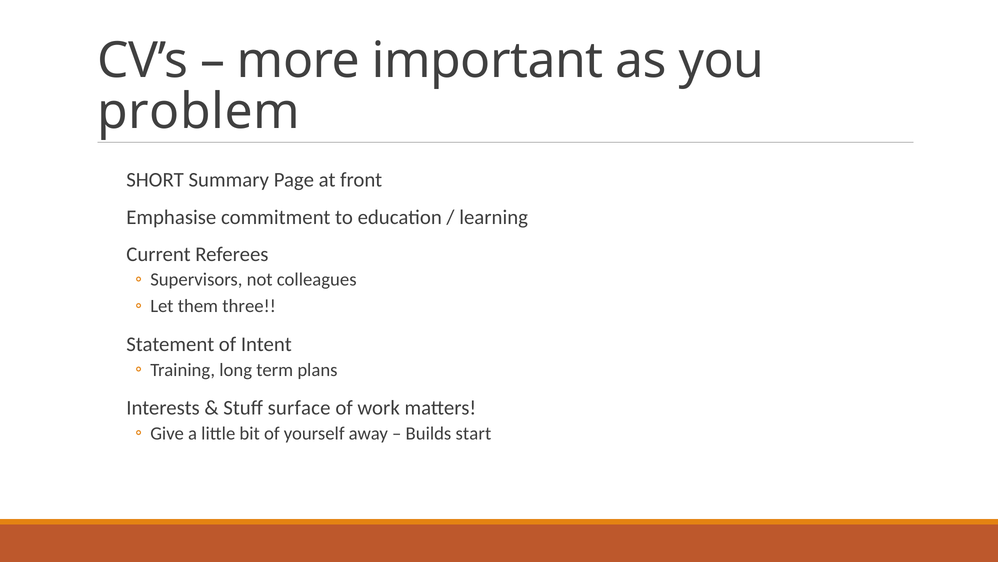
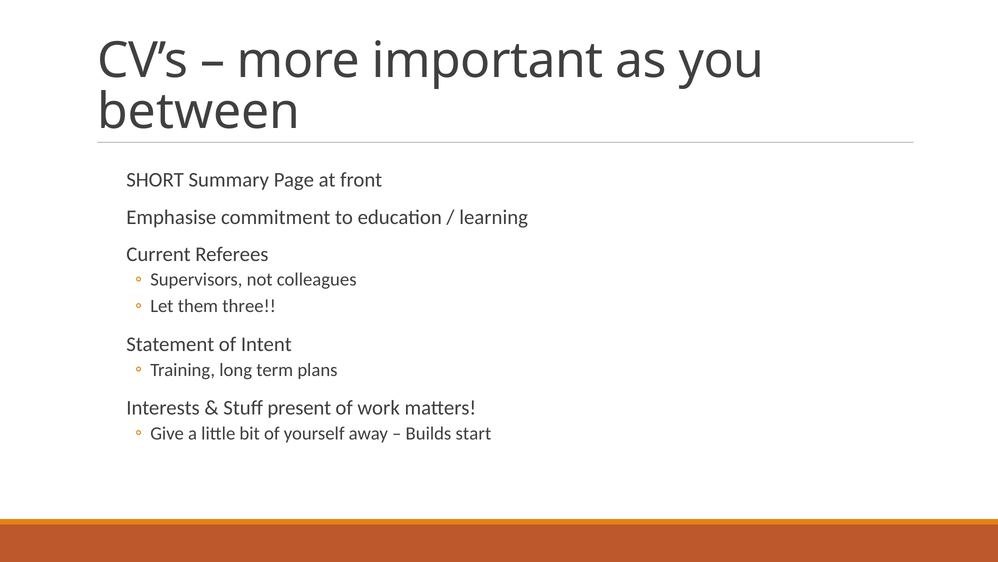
problem: problem -> between
surface: surface -> present
